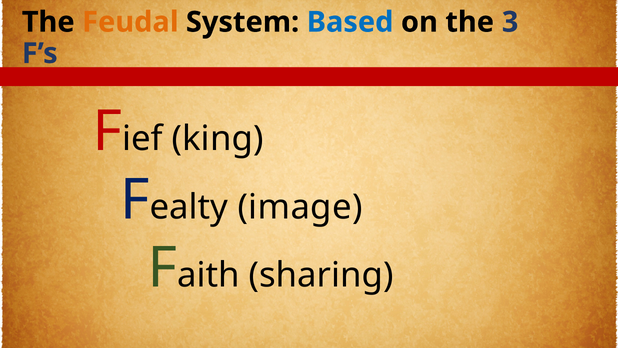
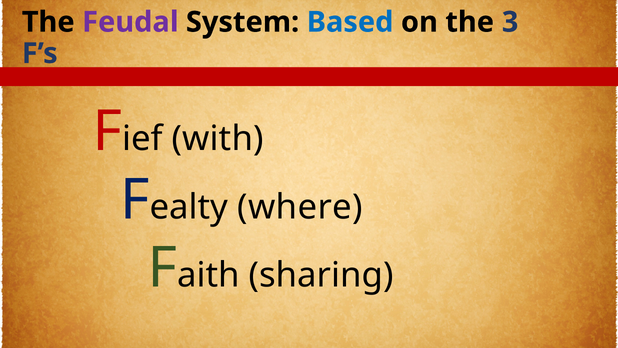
Feudal colour: orange -> purple
king: king -> with
image: image -> where
